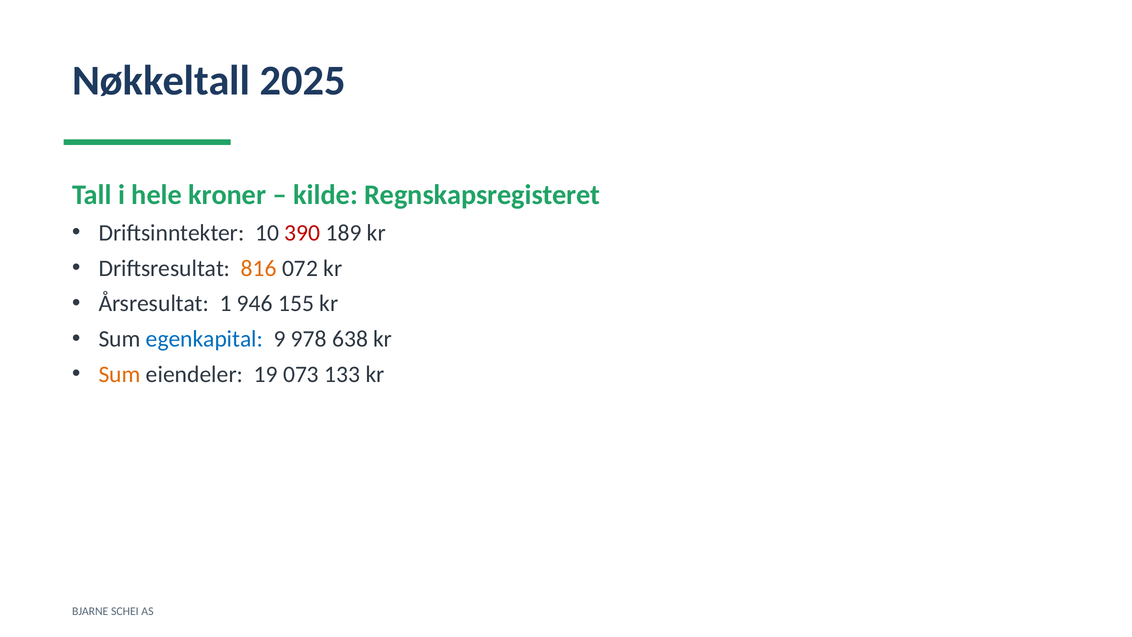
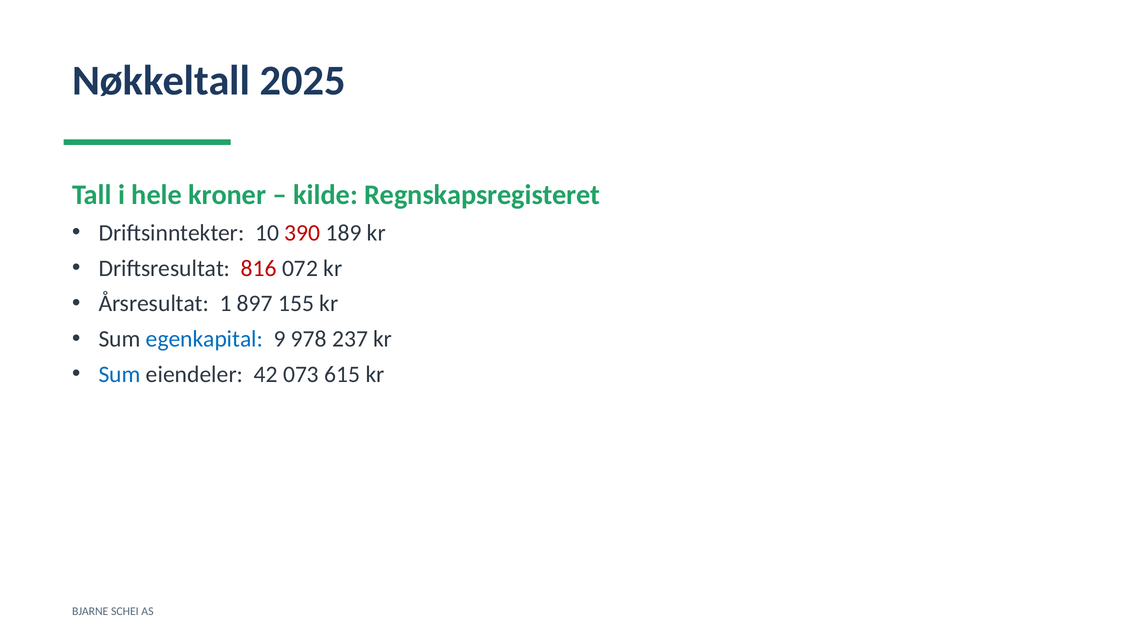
816 colour: orange -> red
946: 946 -> 897
638: 638 -> 237
Sum at (120, 374) colour: orange -> blue
19: 19 -> 42
133: 133 -> 615
